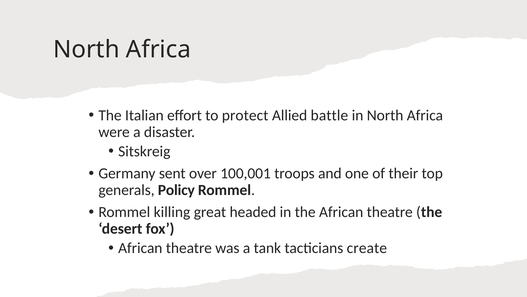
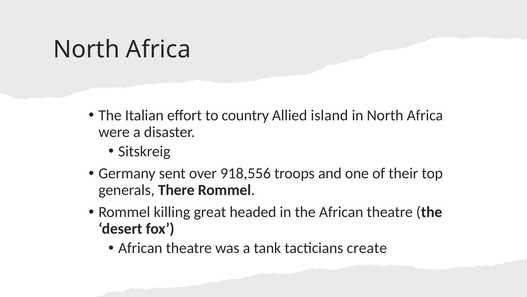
protect: protect -> country
battle: battle -> island
100,001: 100,001 -> 918,556
Policy: Policy -> There
